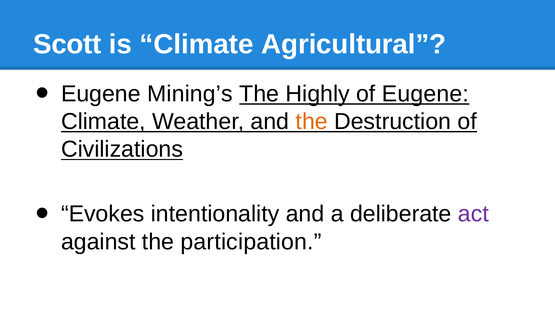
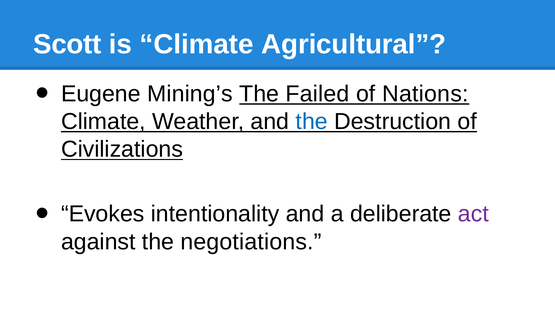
Highly: Highly -> Failed
of Eugene: Eugene -> Nations
the at (312, 122) colour: orange -> blue
participation: participation -> negotiations
